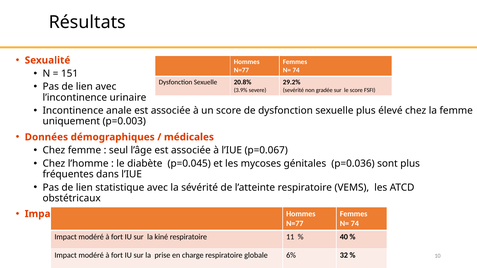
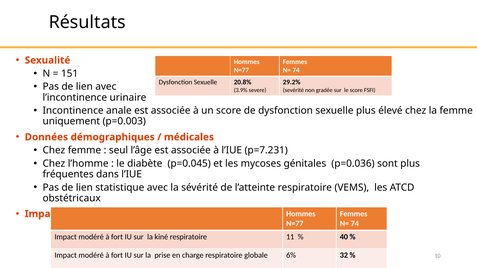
p=0.067: p=0.067 -> p=7.231
